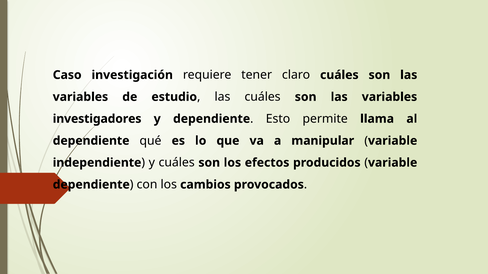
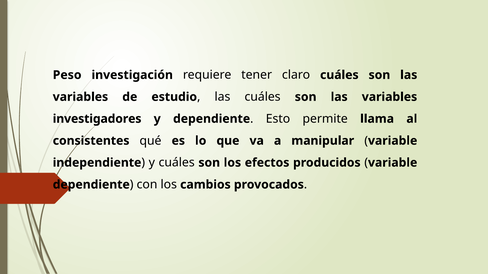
Caso: Caso -> Peso
dependiente at (91, 141): dependiente -> consistentes
